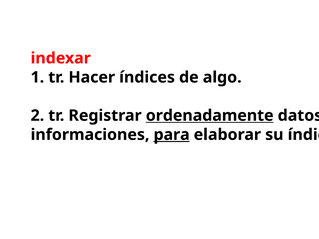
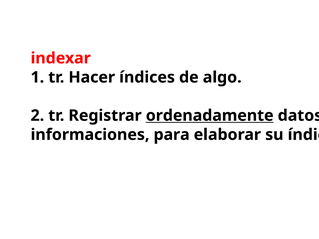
para underline: present -> none
